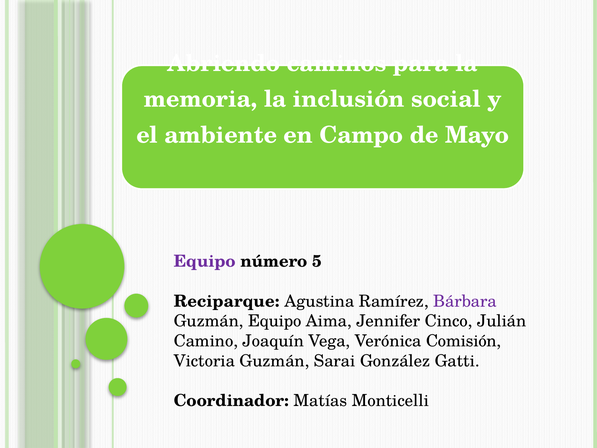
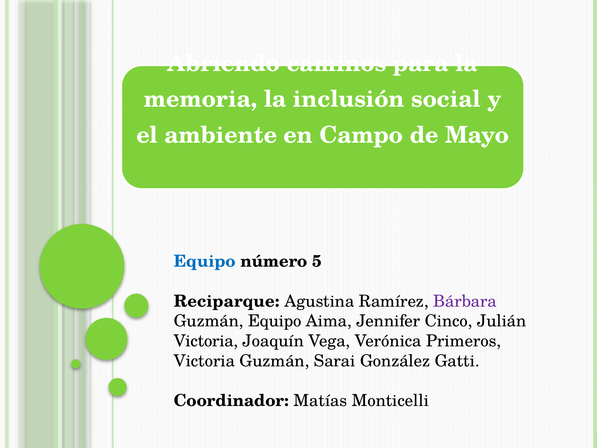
Equipo at (205, 261) colour: purple -> blue
Camino at (206, 341): Camino -> Victoria
Comisión: Comisión -> Primeros
